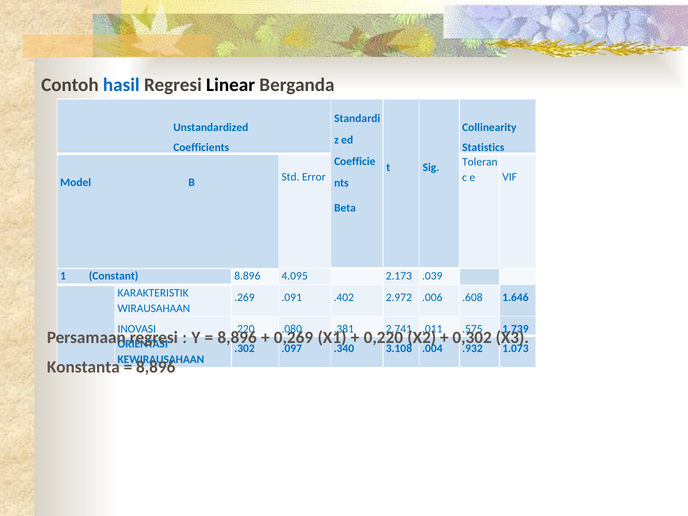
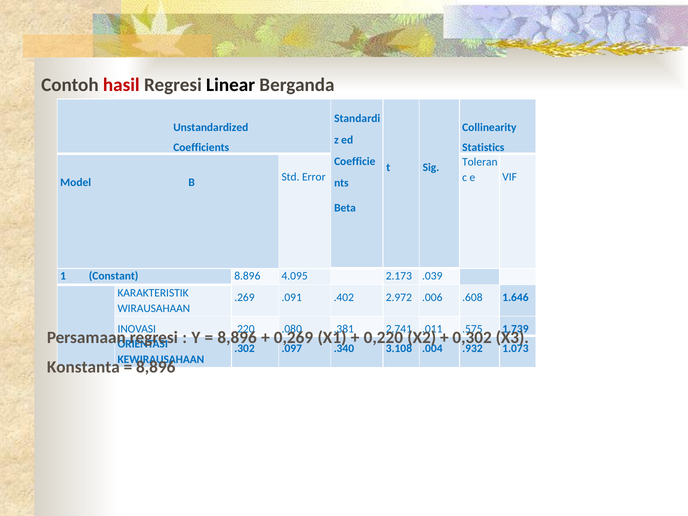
hasil colour: blue -> red
